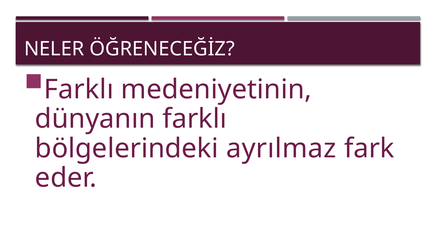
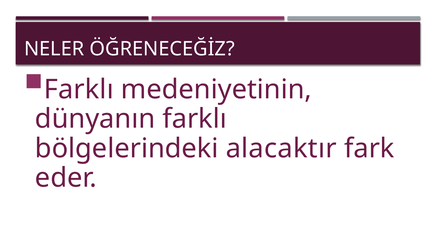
ayrılmaz: ayrılmaz -> alacaktır
